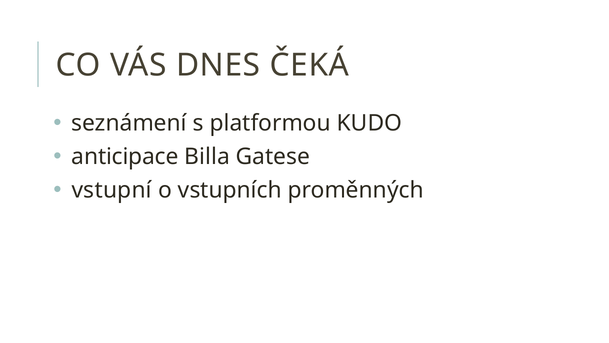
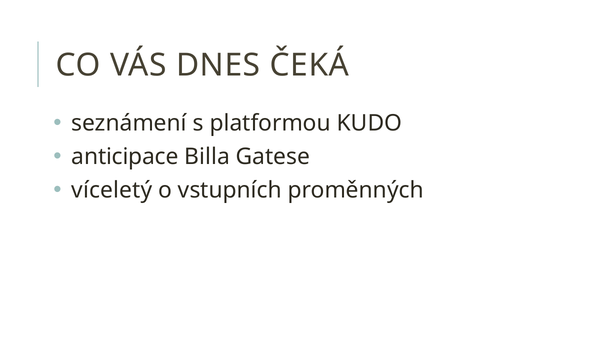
vstupní: vstupní -> víceletý
